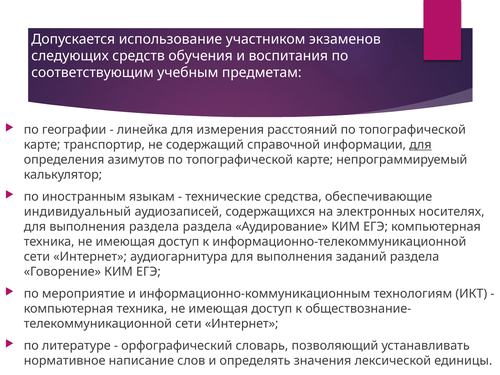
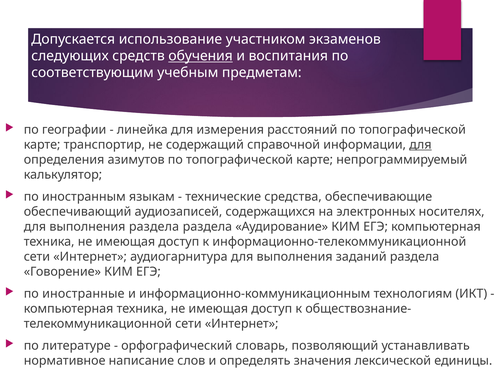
обучения underline: none -> present
индивидуальный: индивидуальный -> обеспечивающий
мероприятие: мероприятие -> иностранные
